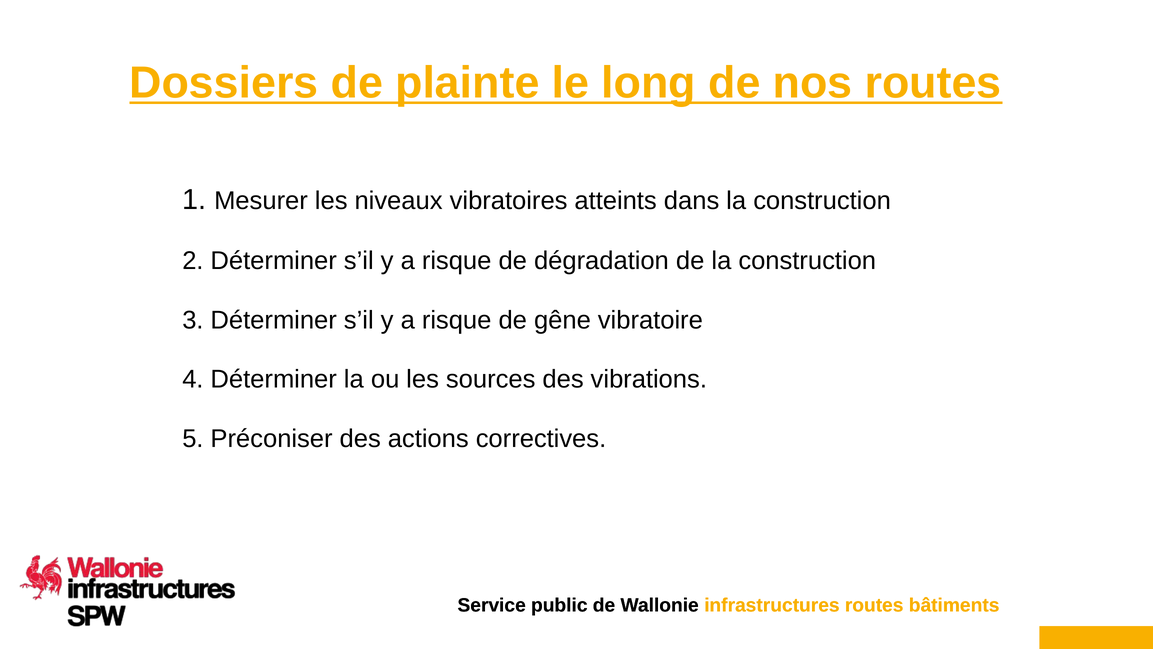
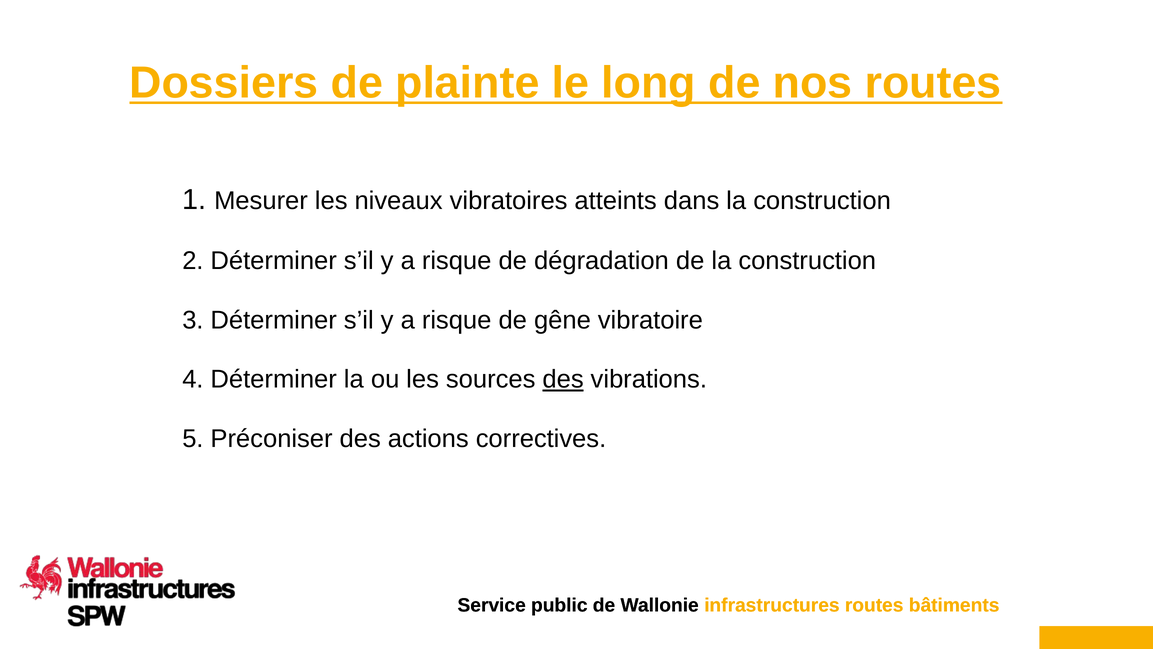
des at (563, 379) underline: none -> present
